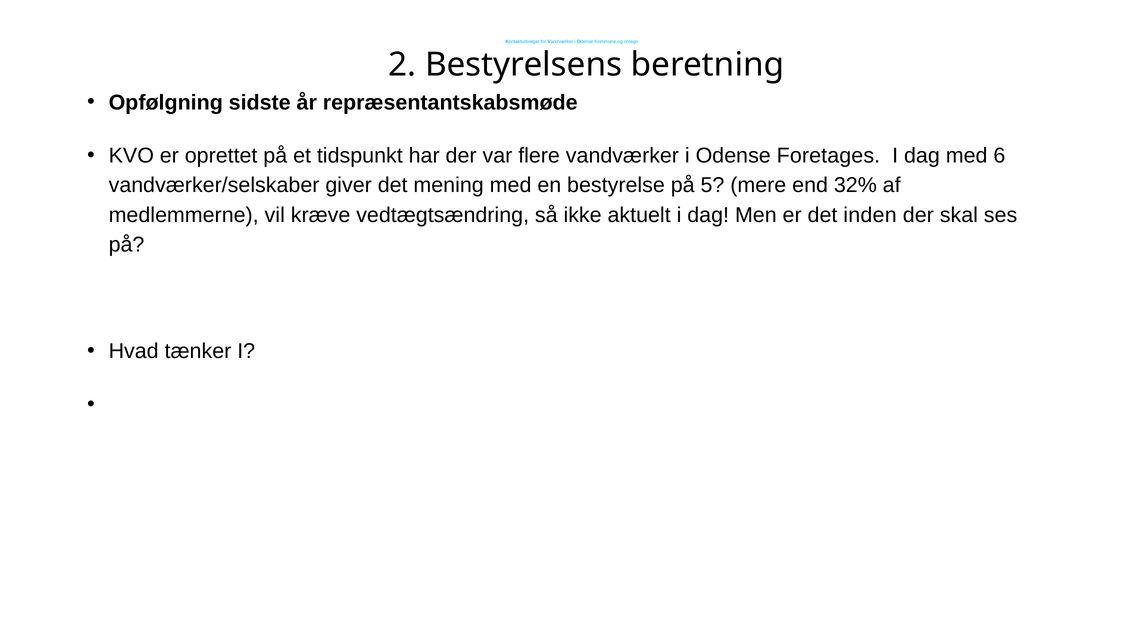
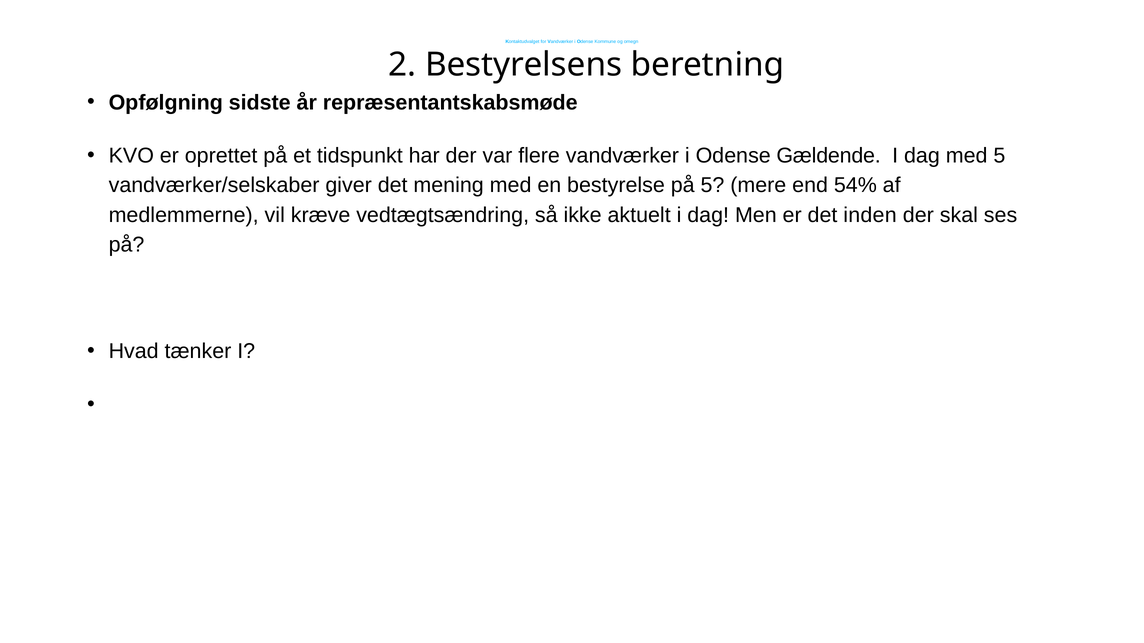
Foretages: Foretages -> Gældende
med 6: 6 -> 5
32%: 32% -> 54%
